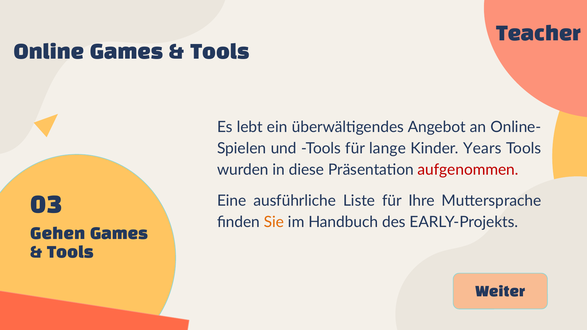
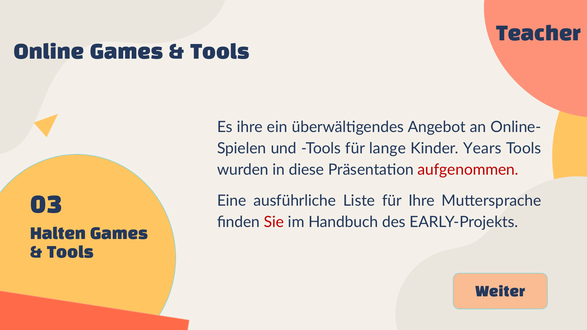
Es lebt: lebt -> ihre
Sie colour: orange -> red
Gehen: Gehen -> Halten
